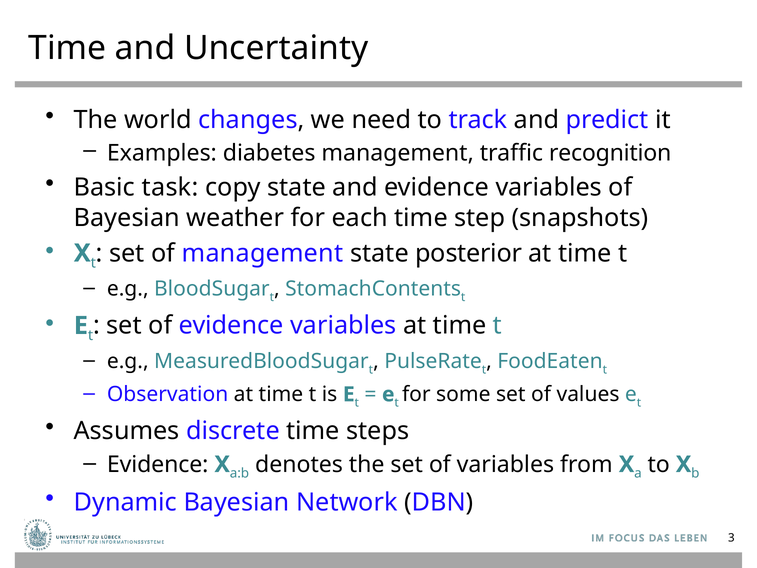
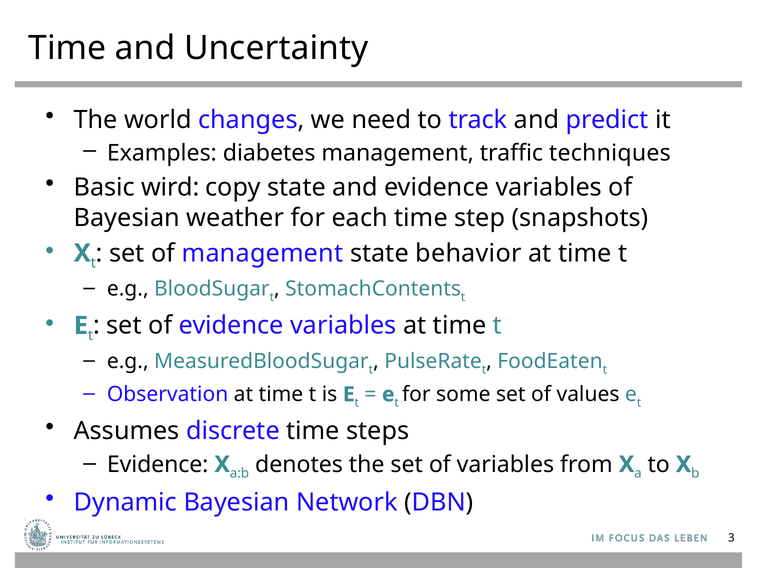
recognition: recognition -> techniques
task: task -> wird
posterior: posterior -> behavior
